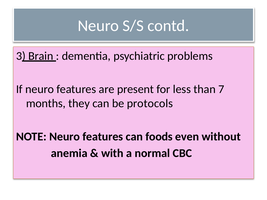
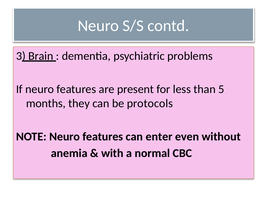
7: 7 -> 5
foods: foods -> enter
